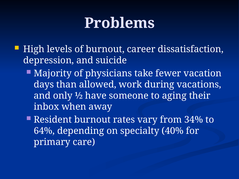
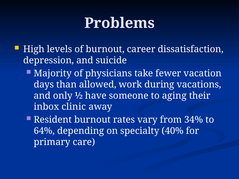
when: when -> clinic
